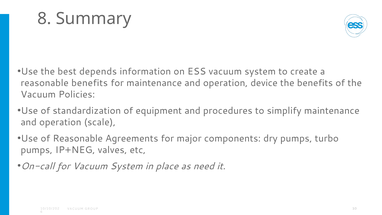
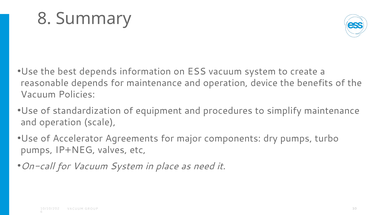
reasonable benefits: benefits -> depends
of Reasonable: Reasonable -> Accelerator
